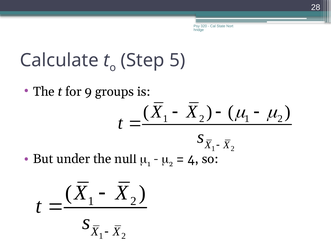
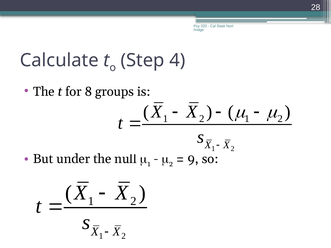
5: 5 -> 4
9: 9 -> 8
4: 4 -> 9
